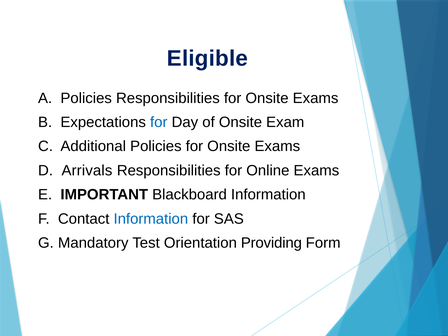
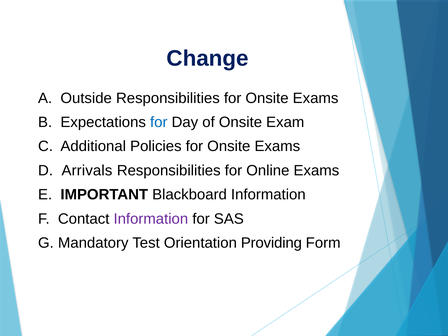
Eligible: Eligible -> Change
A Policies: Policies -> Outside
Information at (151, 219) colour: blue -> purple
